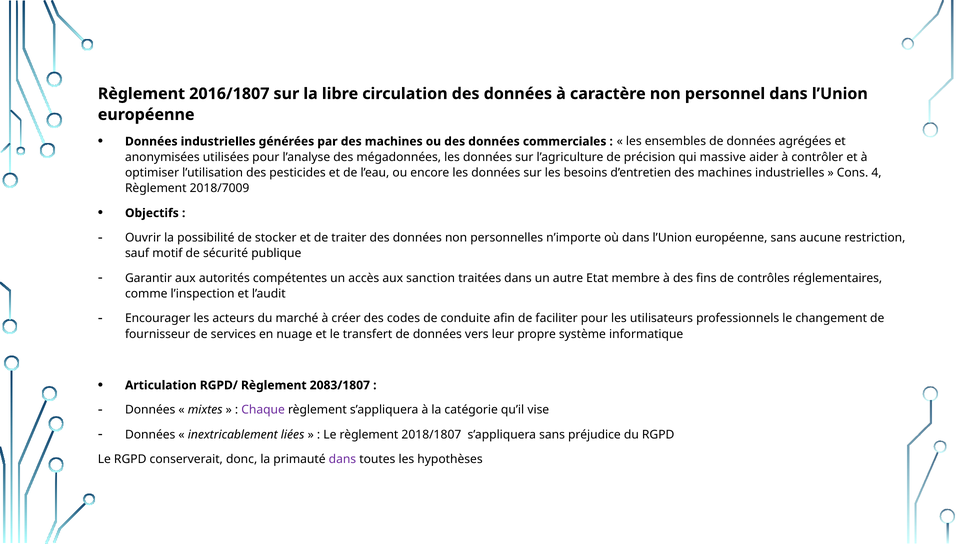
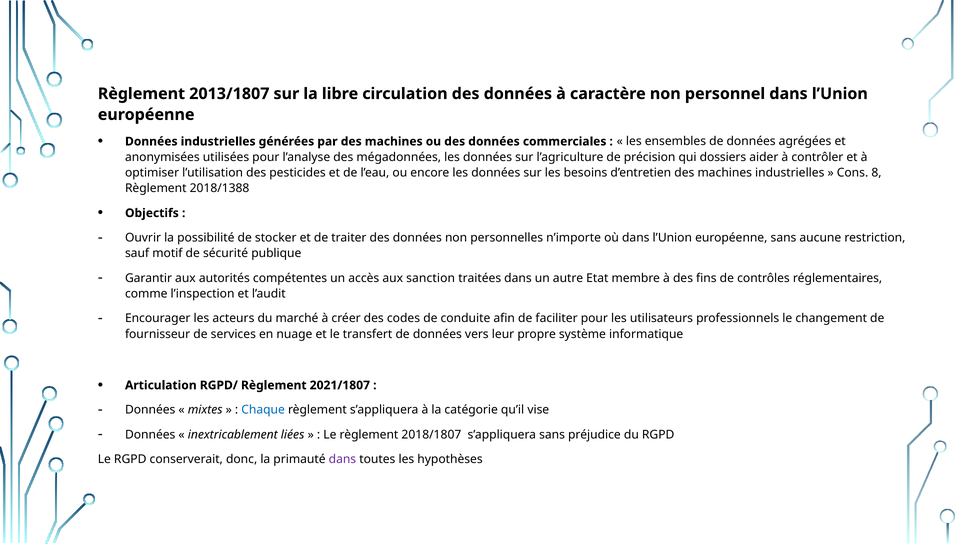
2016/1807: 2016/1807 -> 2013/1807
massive: massive -> dossiers
4: 4 -> 8
2018/7009: 2018/7009 -> 2018/1388
2083/1807: 2083/1807 -> 2021/1807
Chaque colour: purple -> blue
